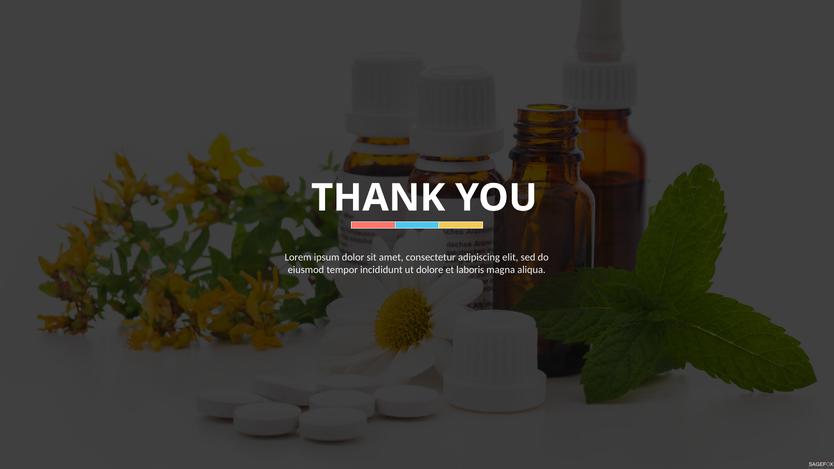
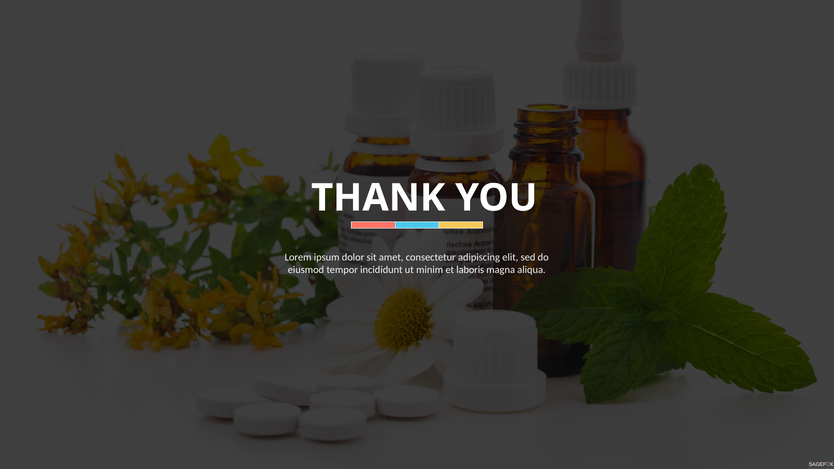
dolore: dolore -> minim
